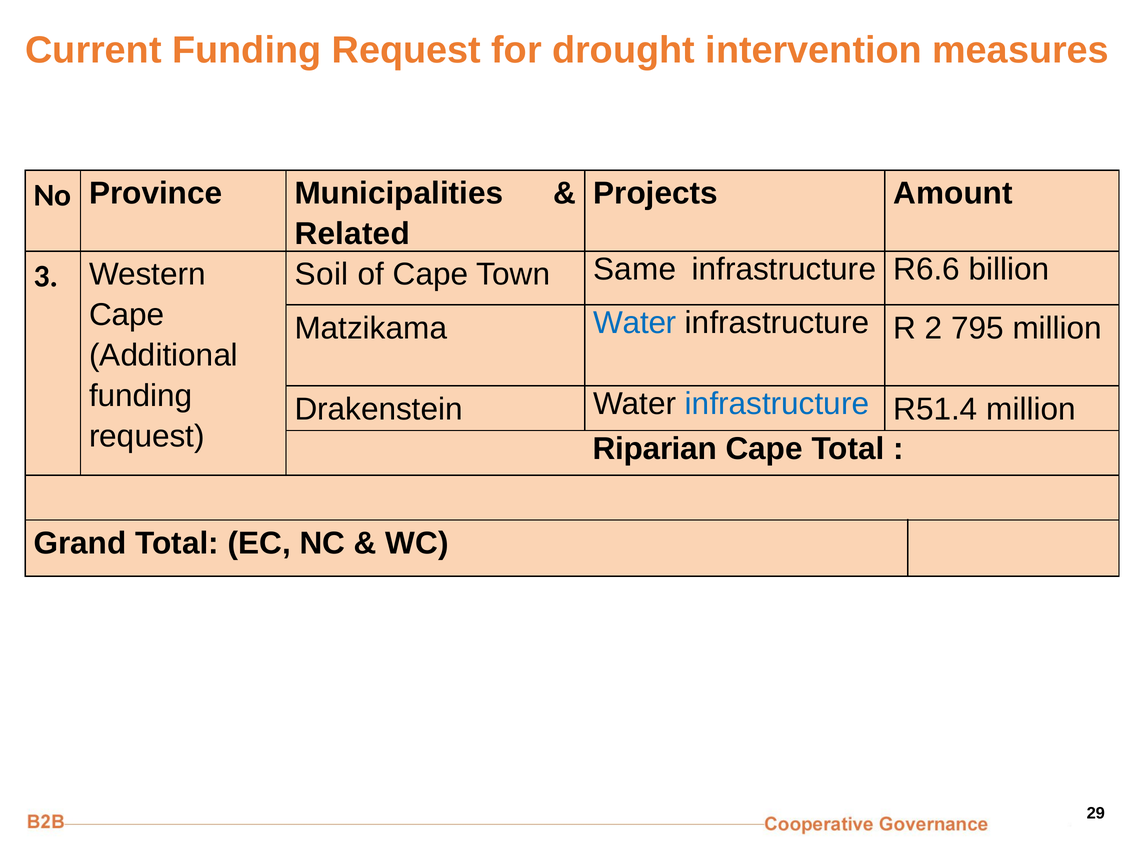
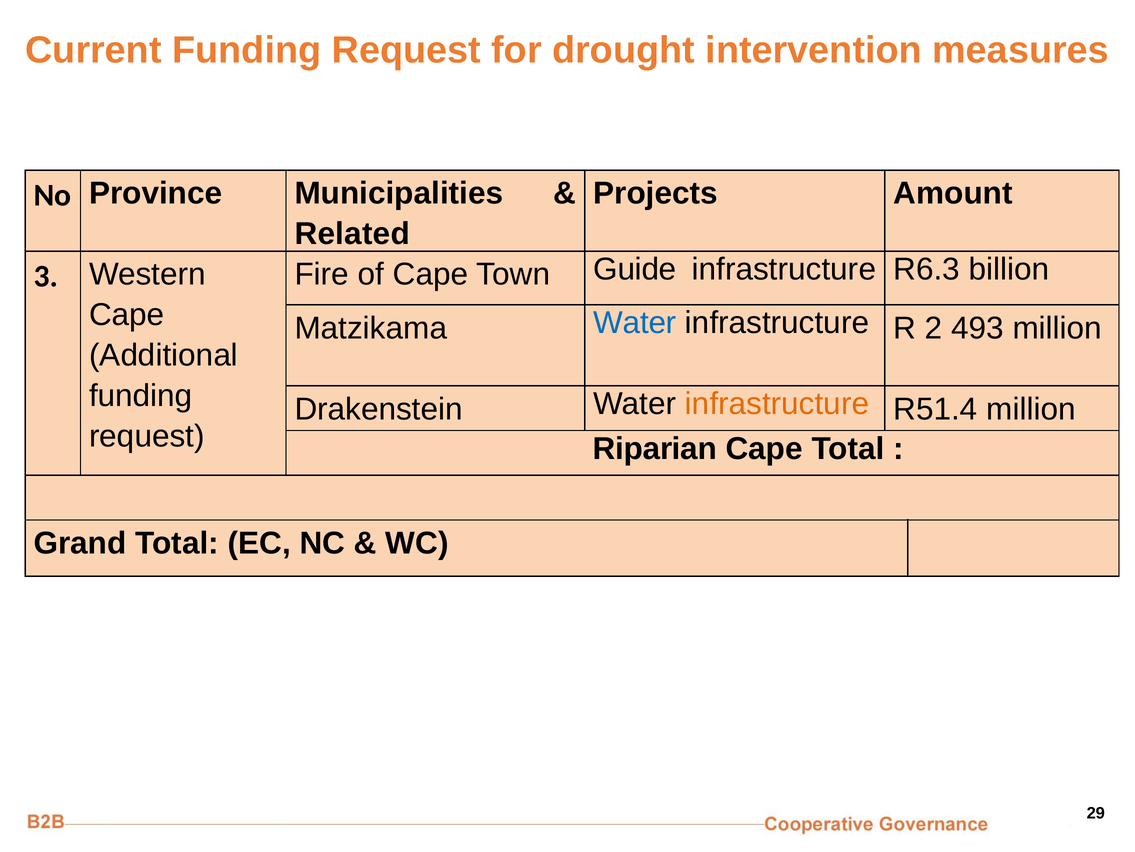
Soil: Soil -> Fire
Same: Same -> Guide
R6.6: R6.6 -> R6.3
795: 795 -> 493
infrastructure at (777, 404) colour: blue -> orange
